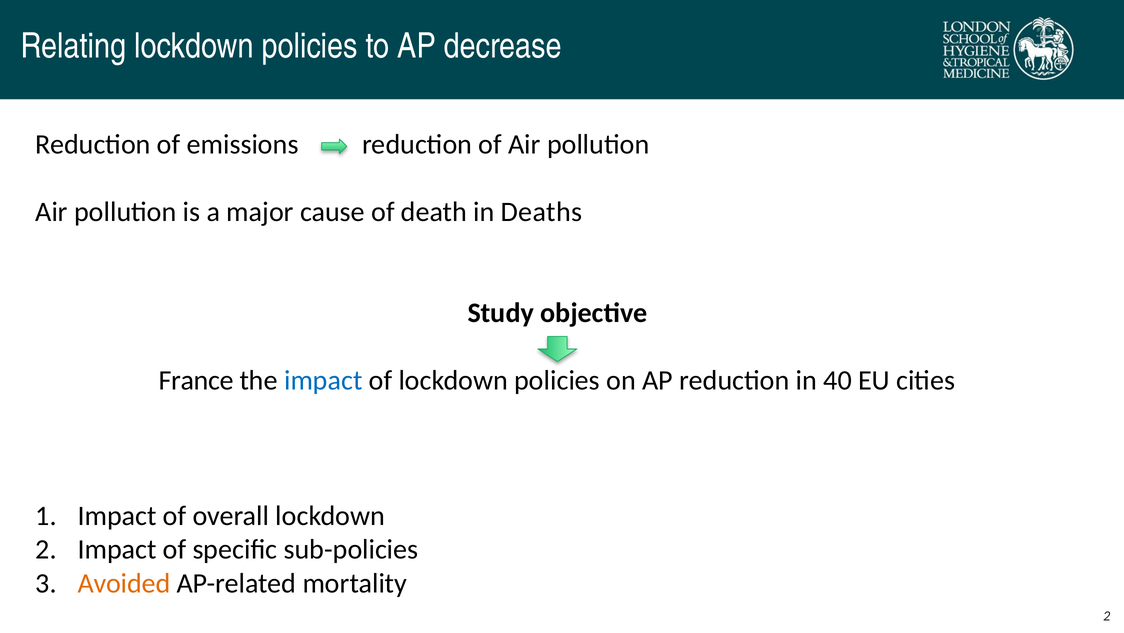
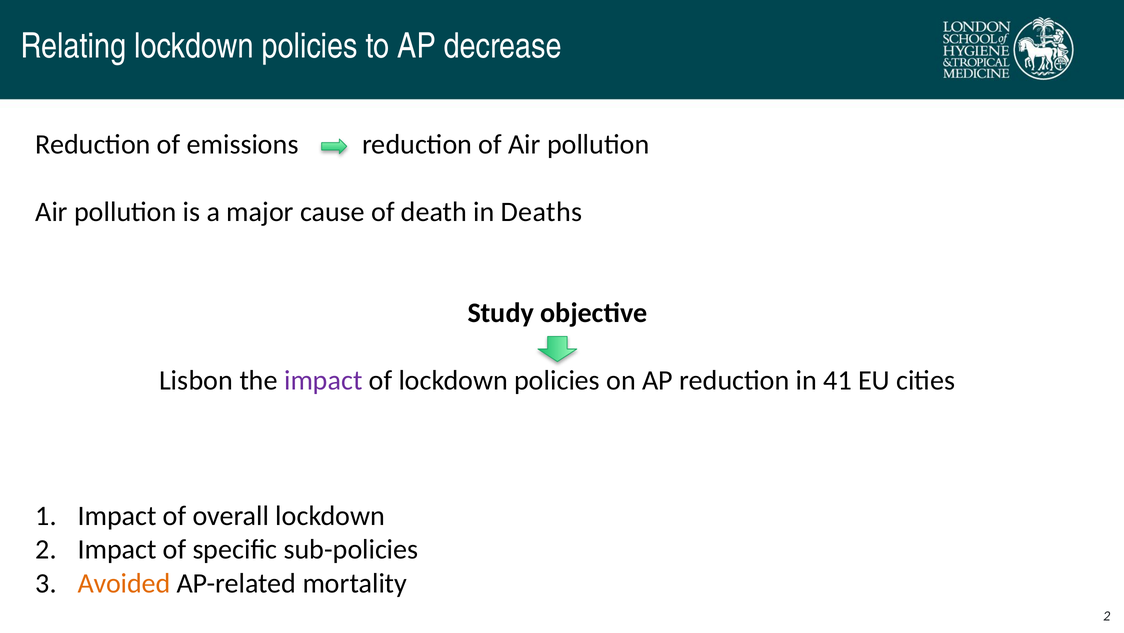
France: France -> Lisbon
impact at (323, 380) colour: blue -> purple
40: 40 -> 41
